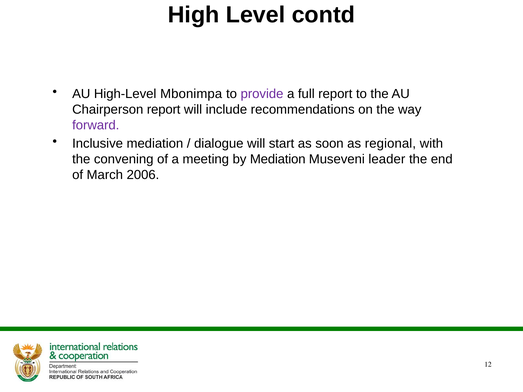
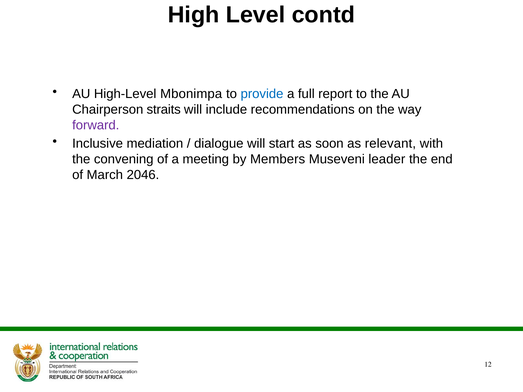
provide colour: purple -> blue
Chairperson report: report -> straits
regional: regional -> relevant
by Mediation: Mediation -> Members
2006: 2006 -> 2046
